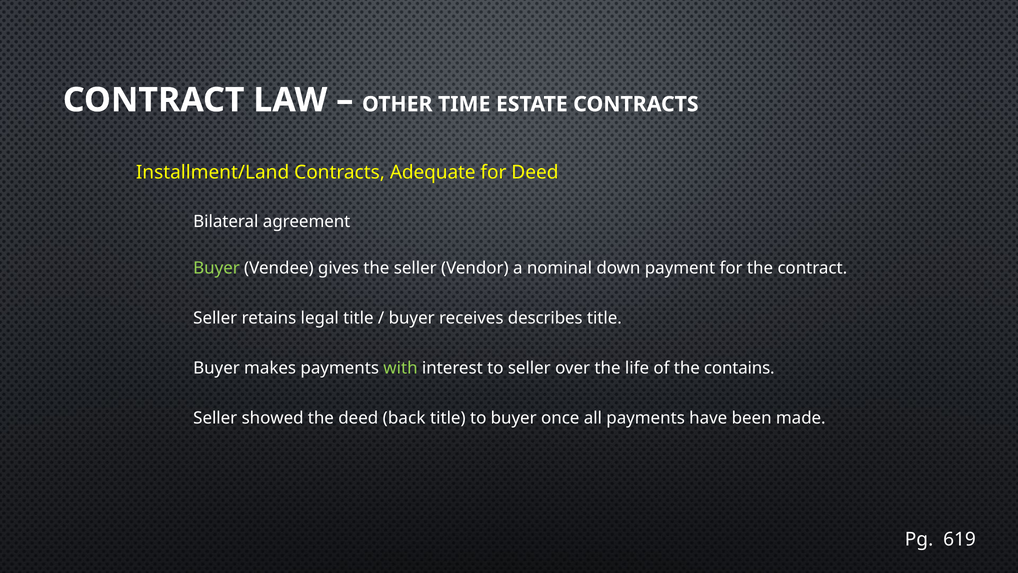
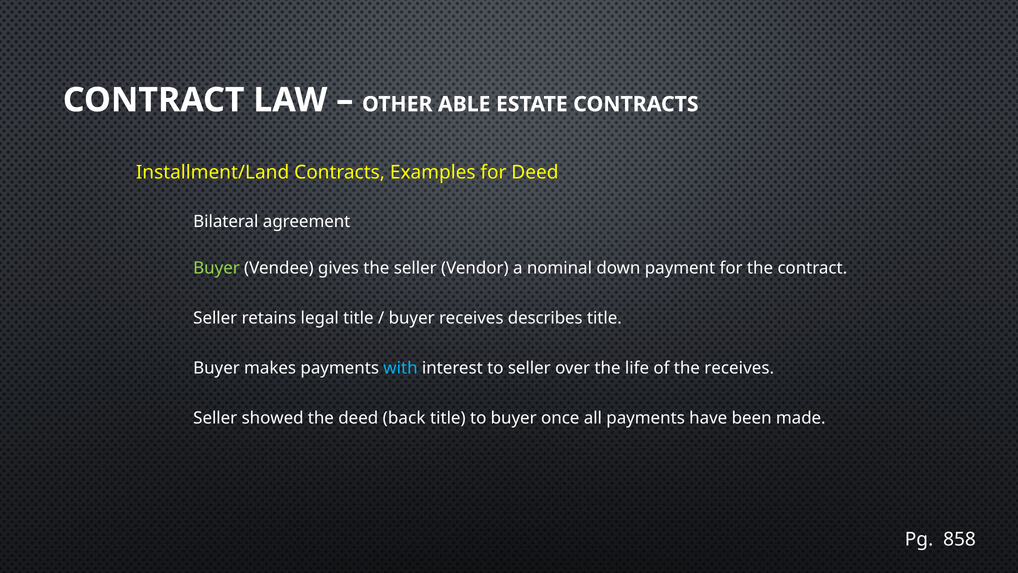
TIME: TIME -> ABLE
Adequate: Adequate -> Examples
with colour: light green -> light blue
the contains: contains -> receives
619: 619 -> 858
